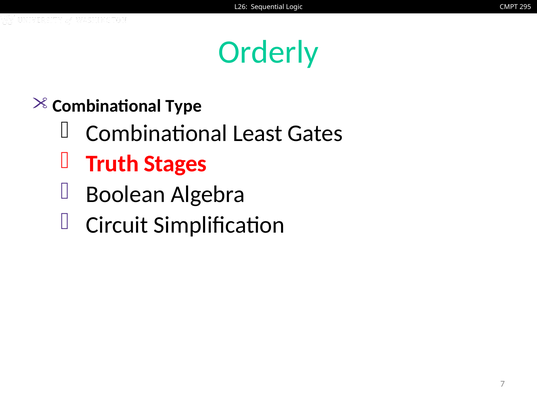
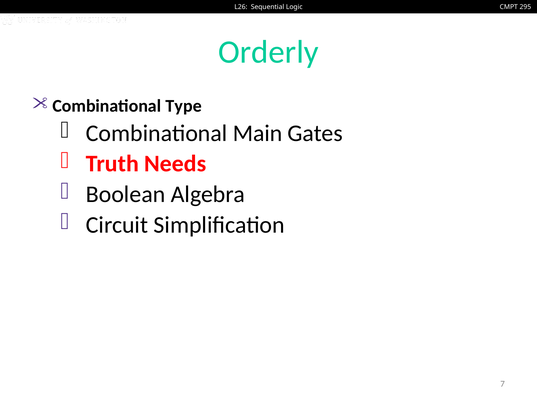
Least: Least -> Main
Stages: Stages -> Needs
